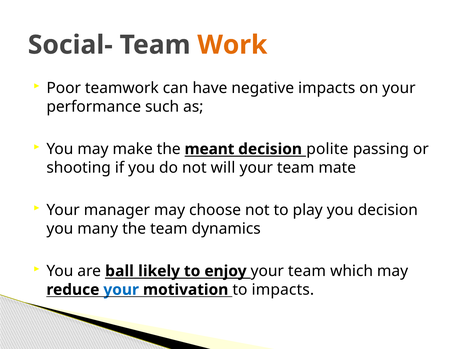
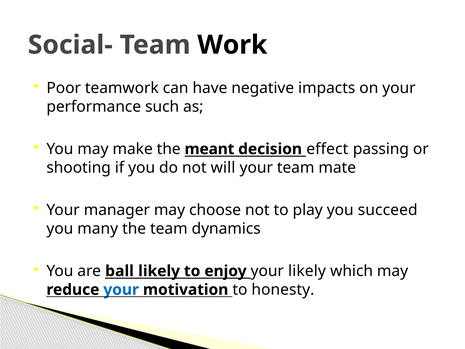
Work colour: orange -> black
polite: polite -> effect
you decision: decision -> succeed
enjoy your team: team -> likely
to impacts: impacts -> honesty
